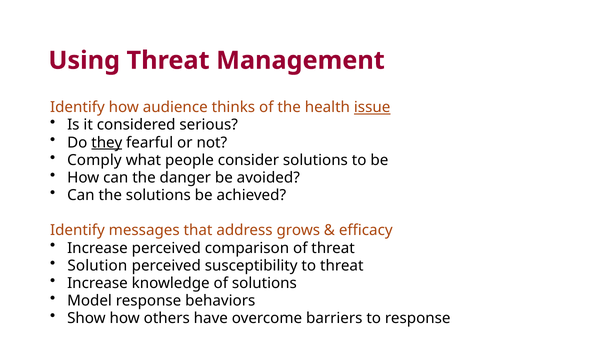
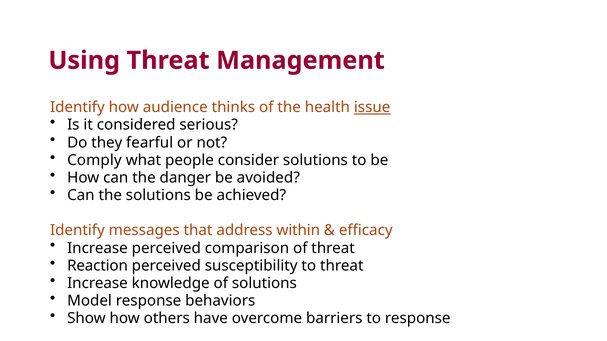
they underline: present -> none
grows: grows -> within
Solution: Solution -> Reaction
